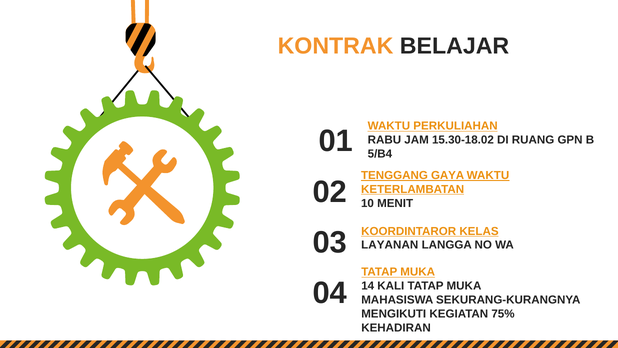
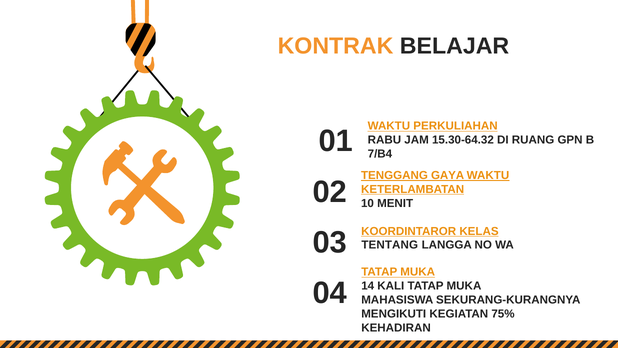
15.30-18.02: 15.30-18.02 -> 15.30-64.32
5/B4: 5/B4 -> 7/B4
LAYANAN: LAYANAN -> TENTANG
